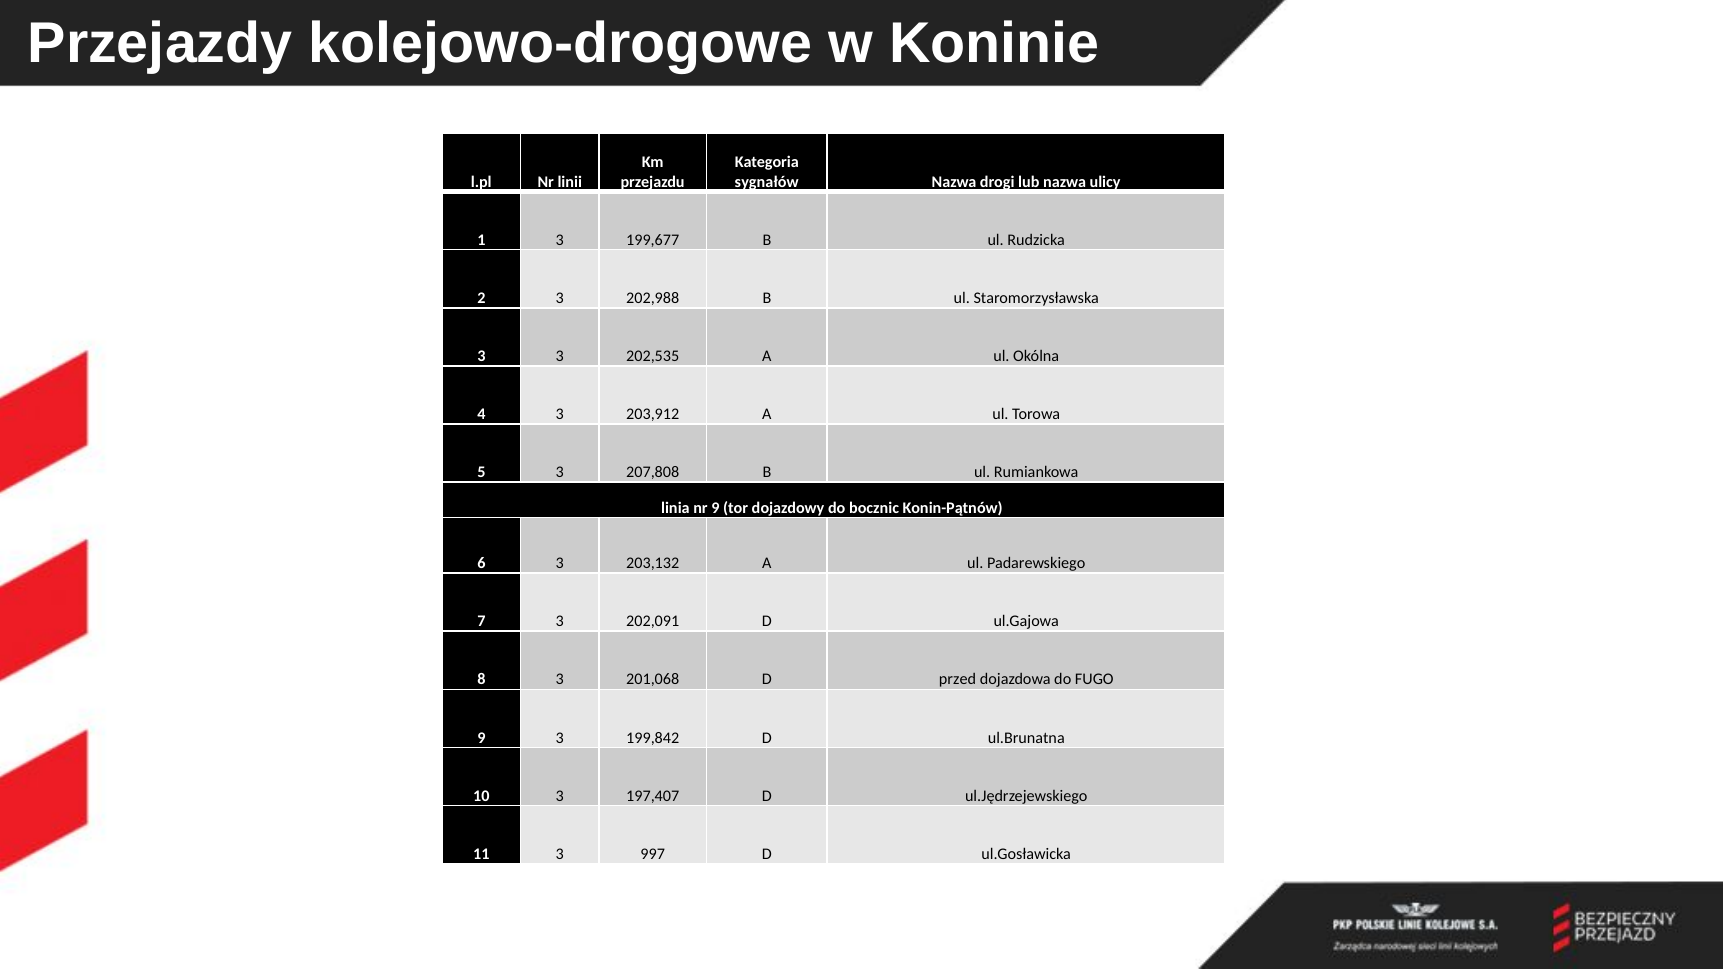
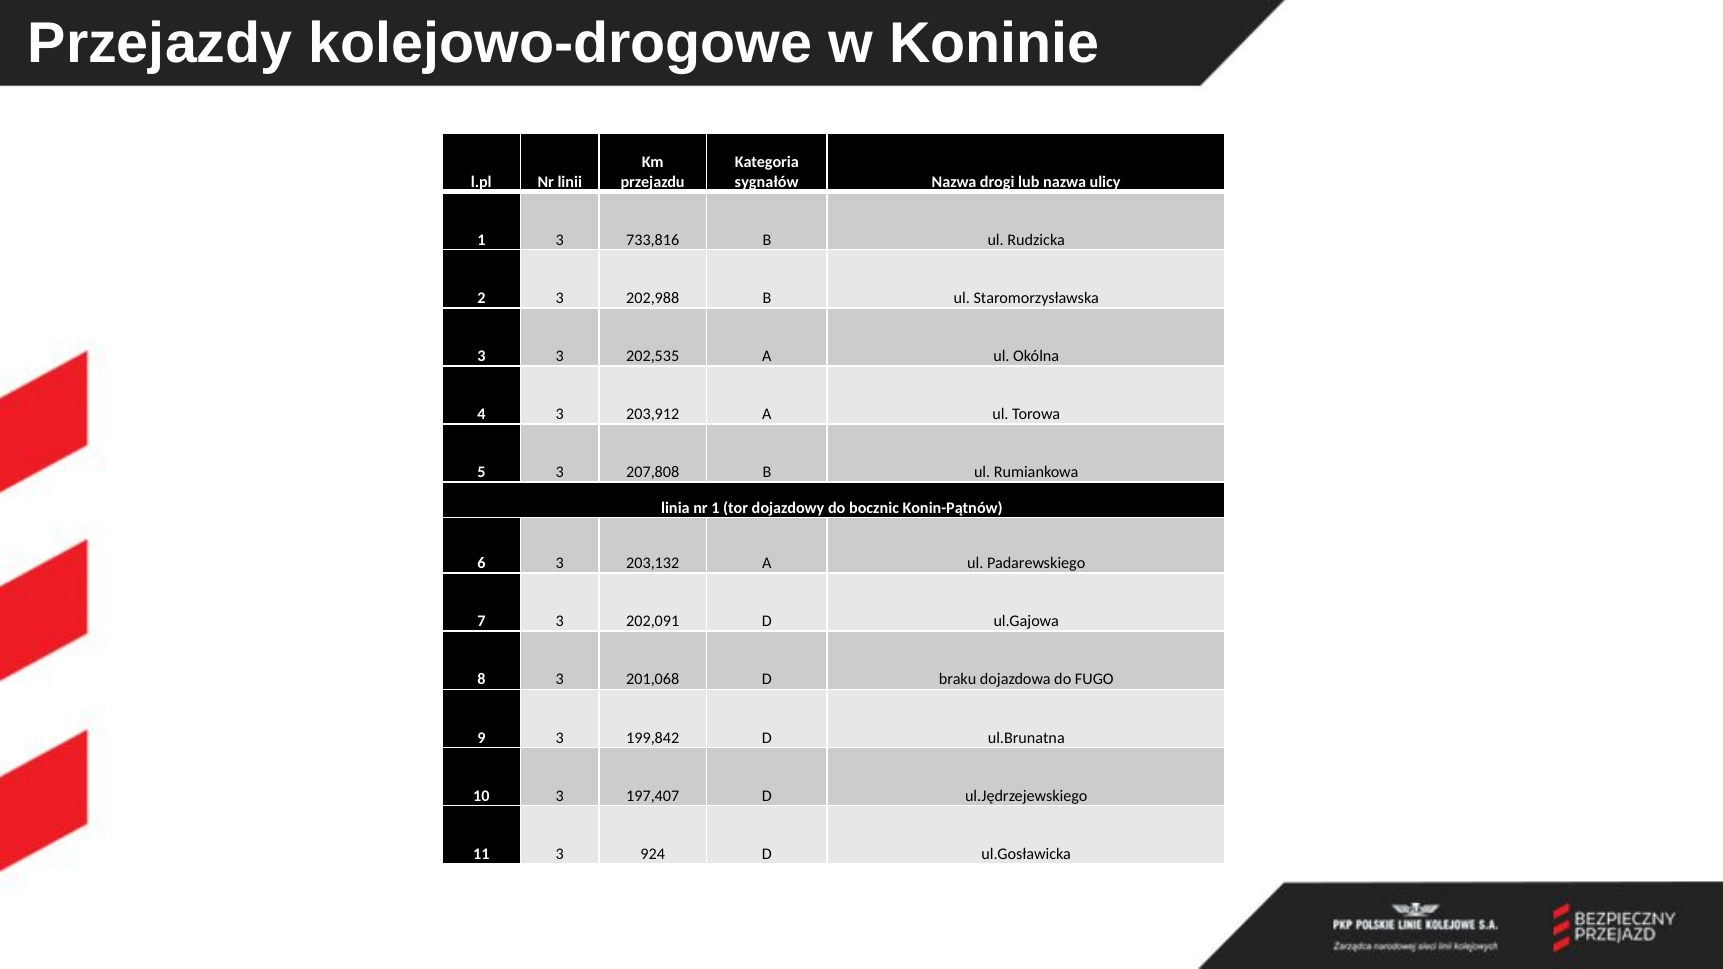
199,677: 199,677 -> 733,816
nr 9: 9 -> 1
przed: przed -> braku
997: 997 -> 924
